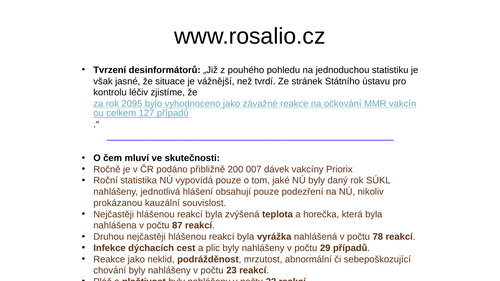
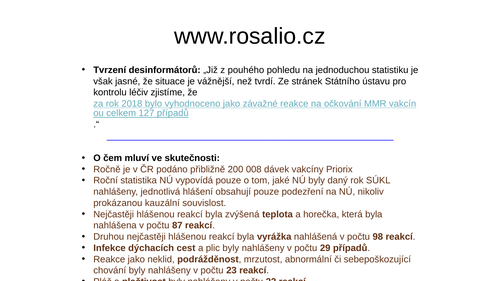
2095: 2095 -> 2018
007: 007 -> 008
78: 78 -> 98
